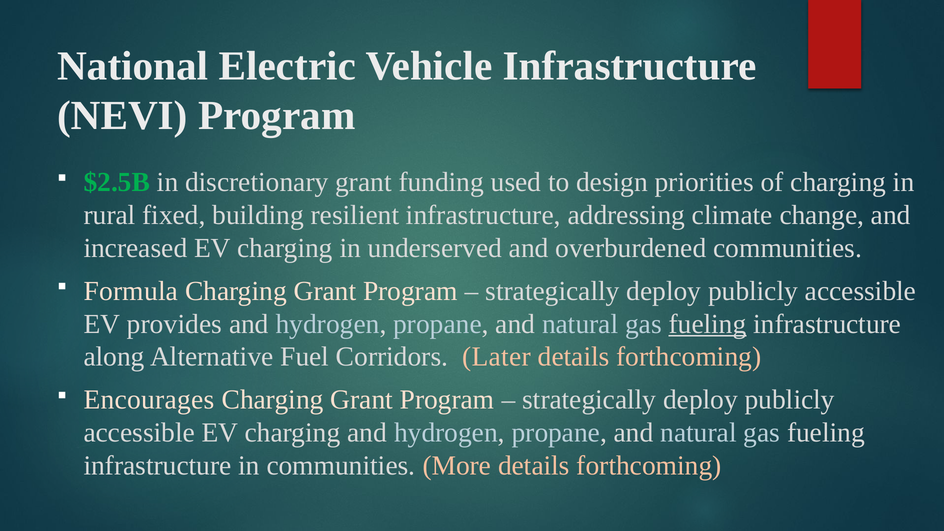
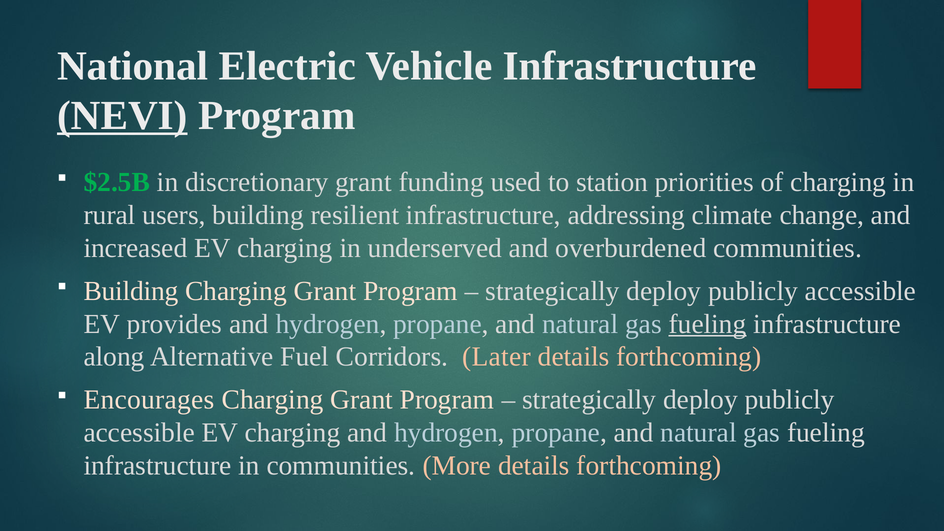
NEVI underline: none -> present
design: design -> station
fixed: fixed -> users
Formula at (131, 291): Formula -> Building
